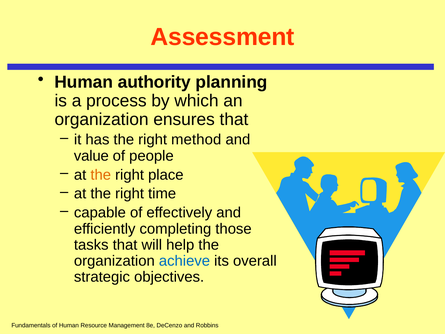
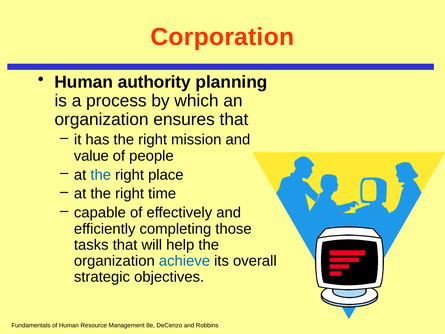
Assessment: Assessment -> Corporation
method: method -> mission
the at (101, 175) colour: orange -> blue
